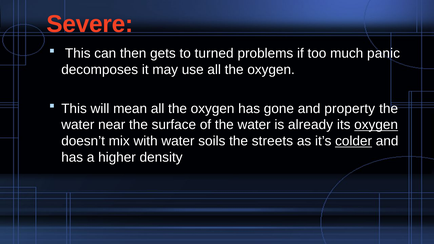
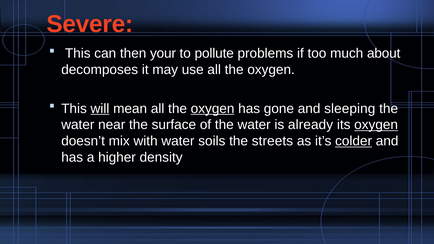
gets: gets -> your
turned: turned -> pollute
panic: panic -> about
will underline: none -> present
oxygen at (213, 109) underline: none -> present
property: property -> sleeping
